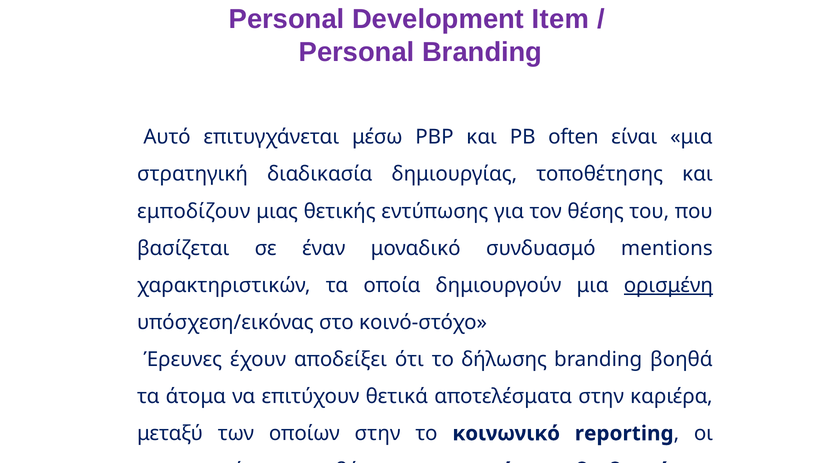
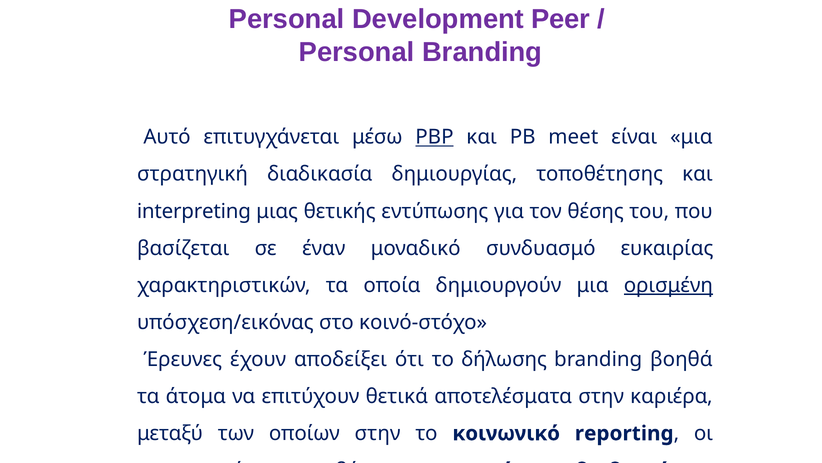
Item: Item -> Peer
PBP underline: none -> present
often: often -> meet
εμποδίζουν: εμποδίζουν -> interpreting
mentions: mentions -> ευκαιρίας
